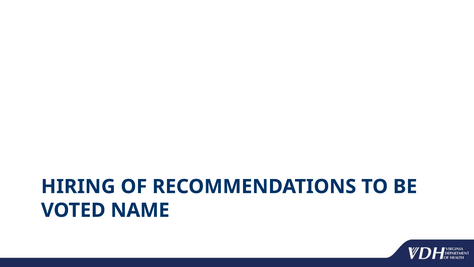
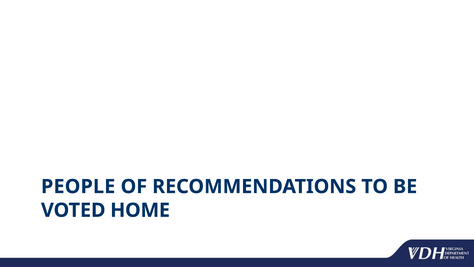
HIRING: HIRING -> PEOPLE
NAME: NAME -> HOME
